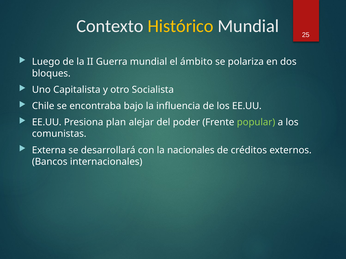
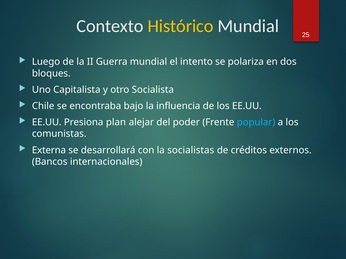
ámbito: ámbito -> intento
popular colour: light green -> light blue
nacionales: nacionales -> socialistas
